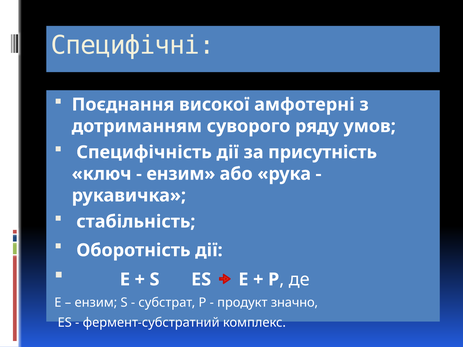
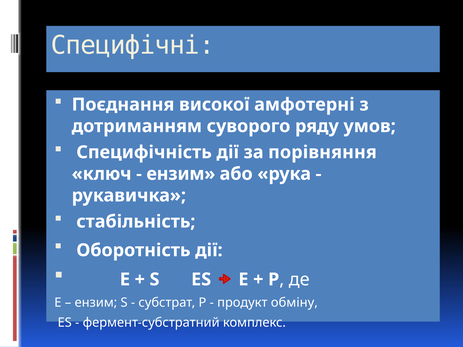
присутність: присутність -> порівняння
значно: значно -> обміну
